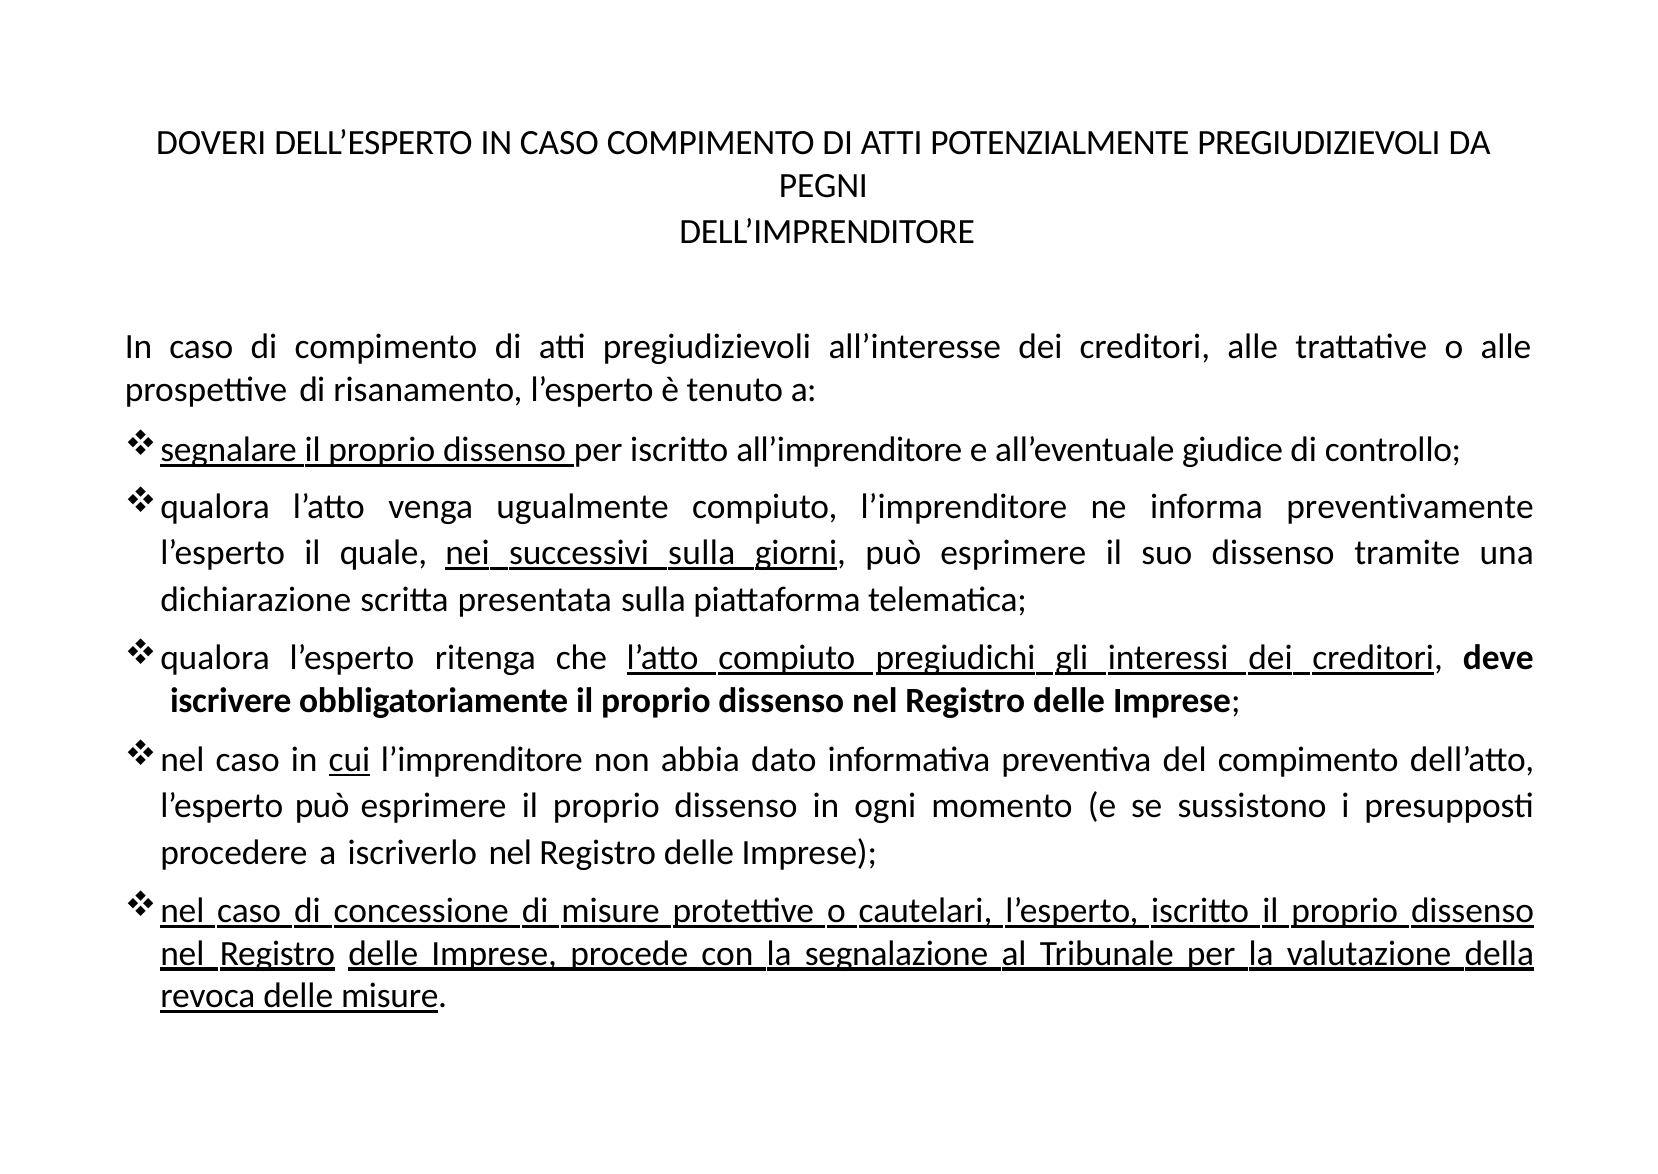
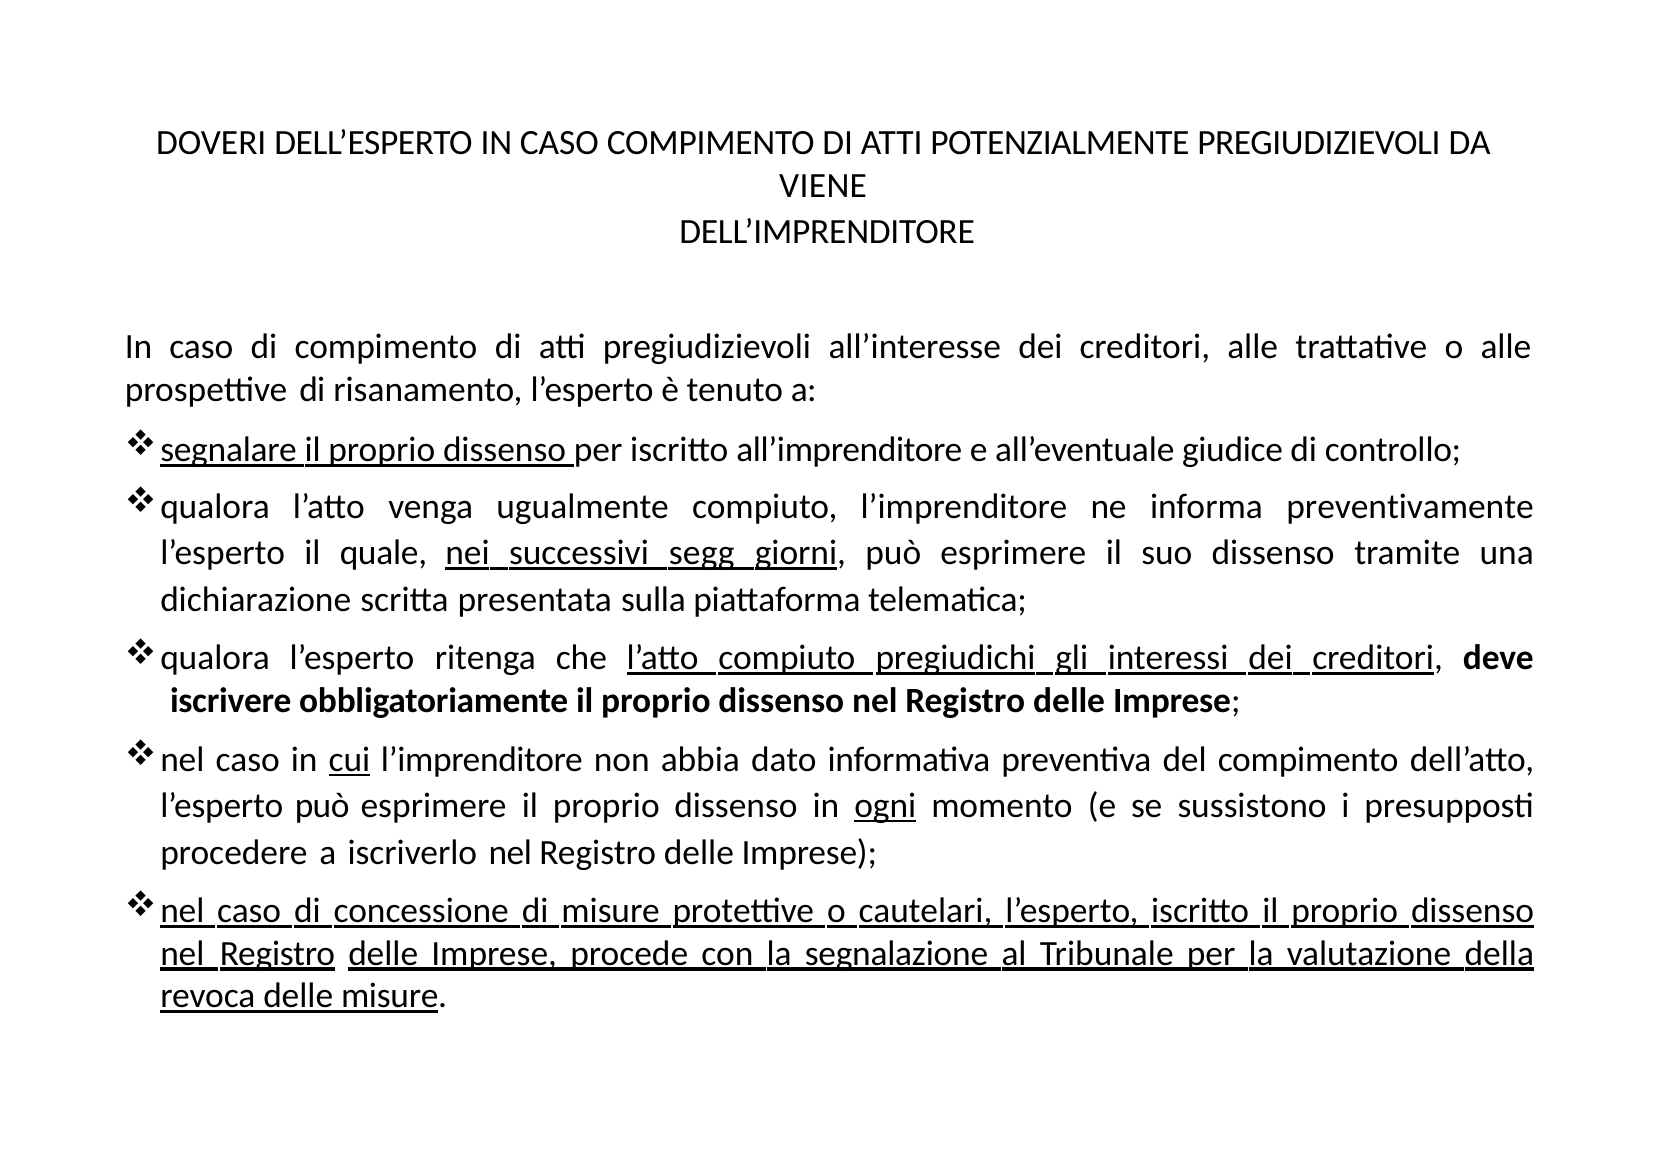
PEGNI: PEGNI -> VIENE
successivi sulla: sulla -> segg
ogni underline: none -> present
